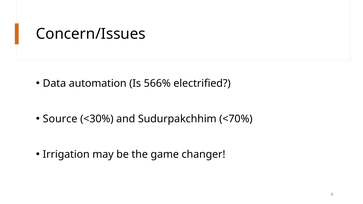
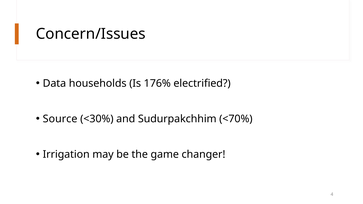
automation: automation -> households
566%: 566% -> 176%
